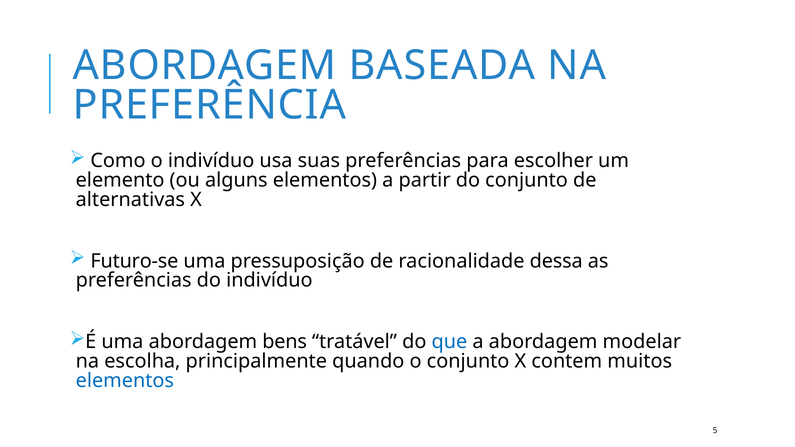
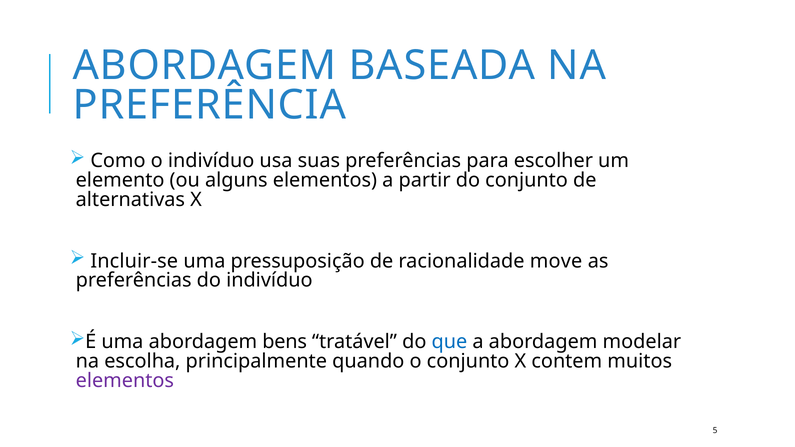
Futuro-se: Futuro-se -> Incluir-se
dessa: dessa -> move
elementos at (125, 381) colour: blue -> purple
